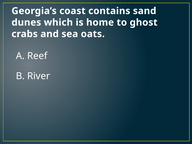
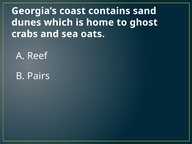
River: River -> Pairs
